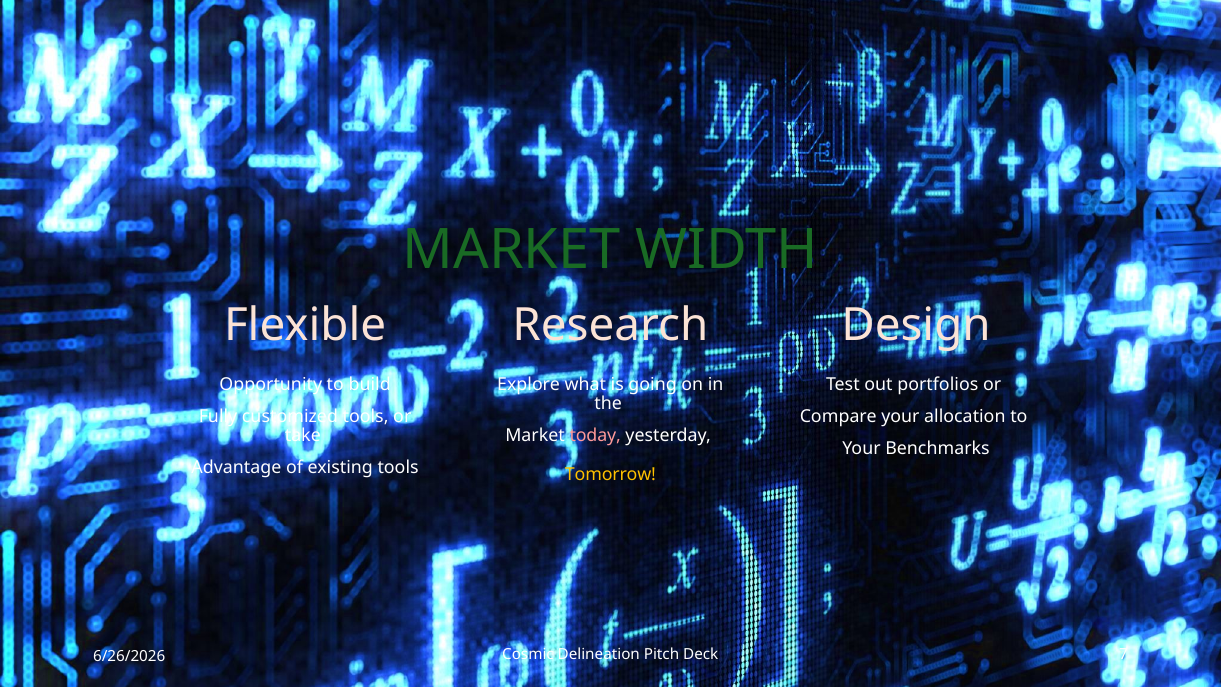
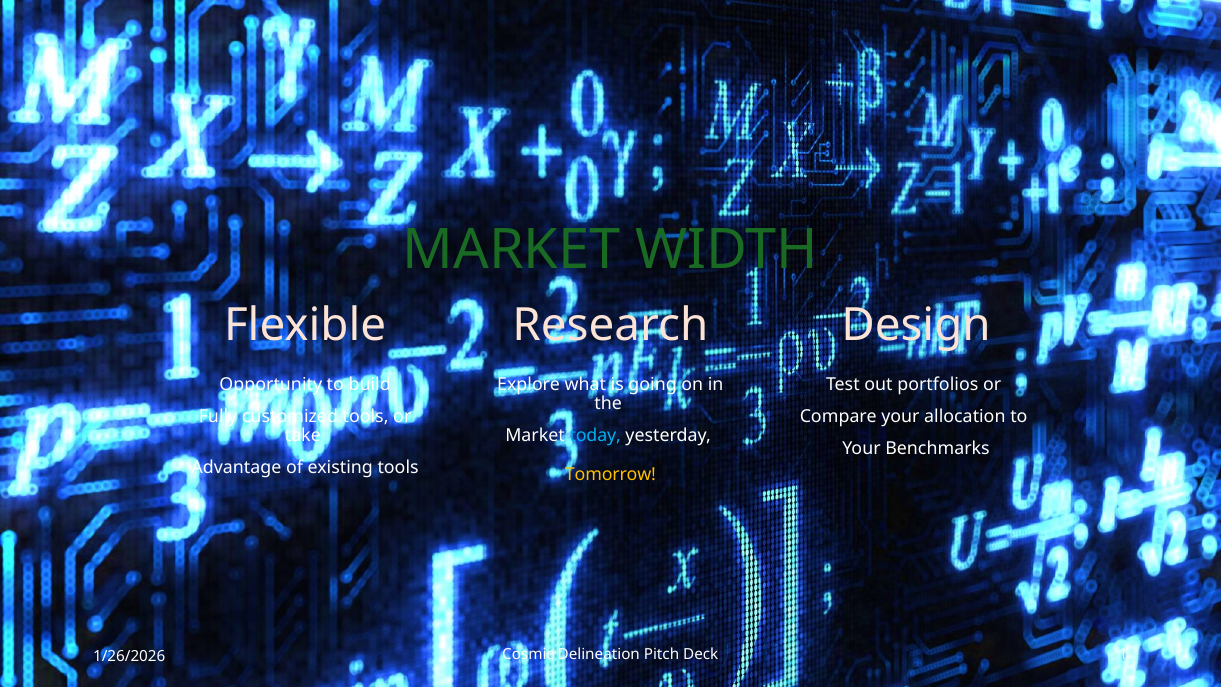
today colour: pink -> light blue
7: 7 -> 1
6/26/2026: 6/26/2026 -> 1/26/2026
